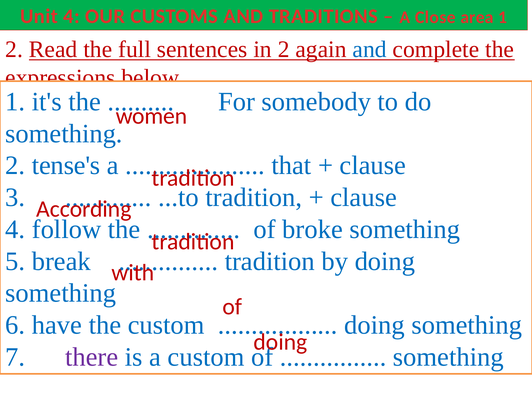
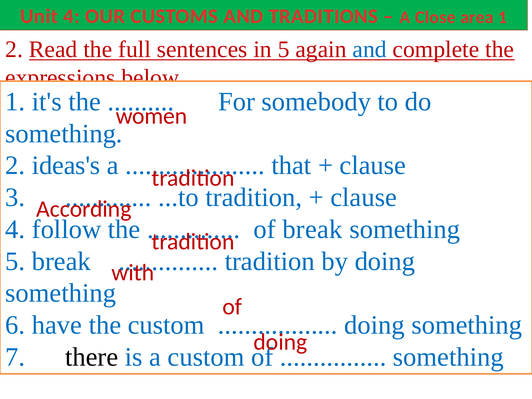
in 2: 2 -> 5
tense's: tense's -> ideas's
of broke: broke -> break
there colour: purple -> black
